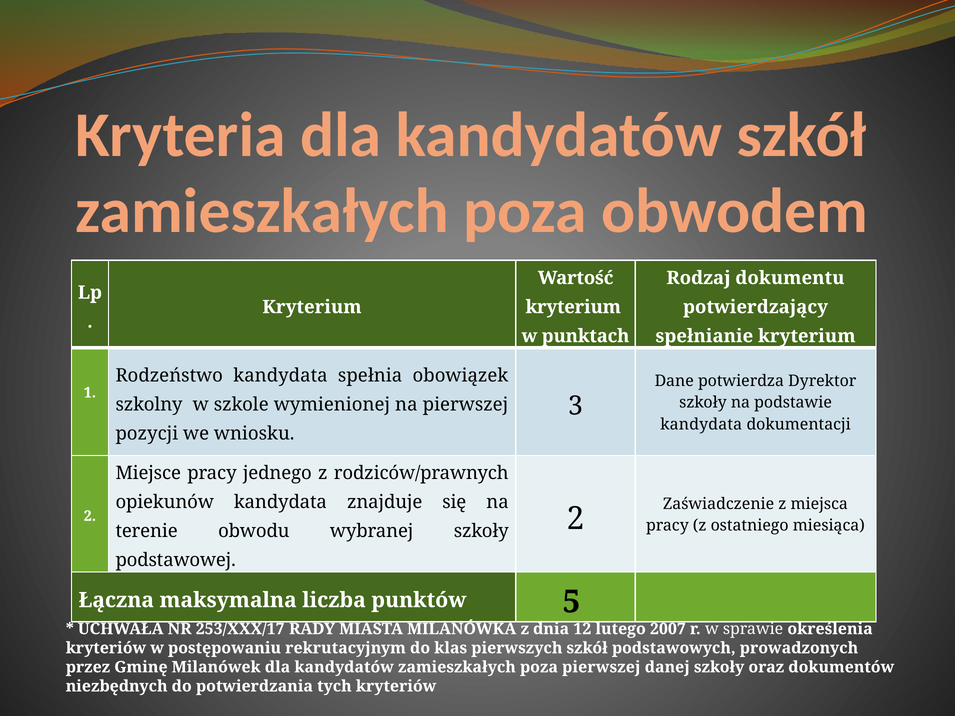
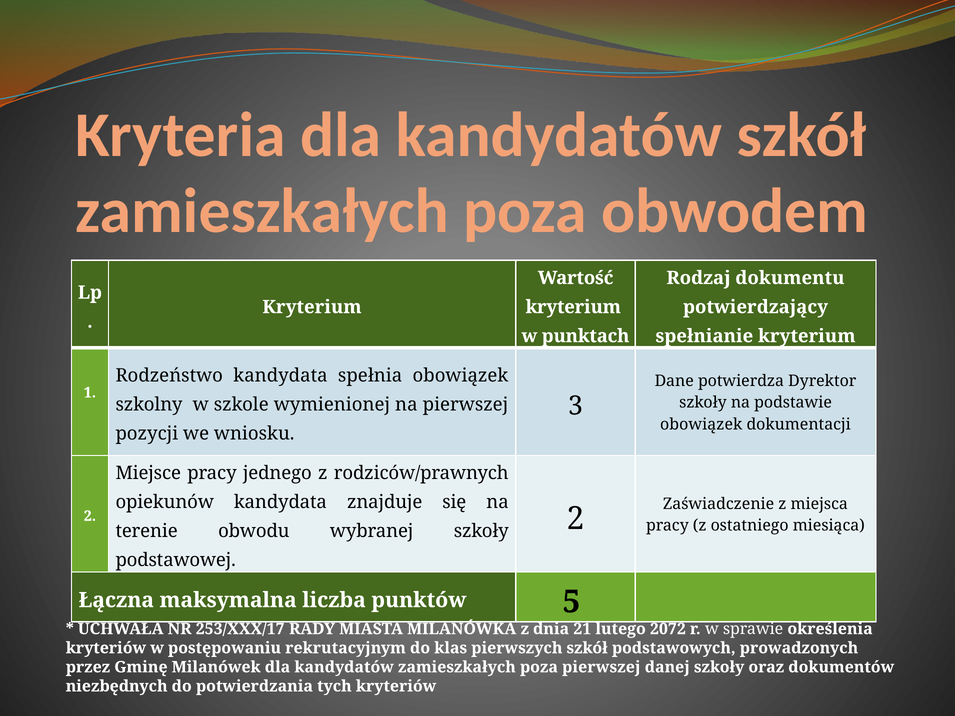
kandydata at (701, 424): kandydata -> obowiązek
12: 12 -> 21
2007: 2007 -> 2072
